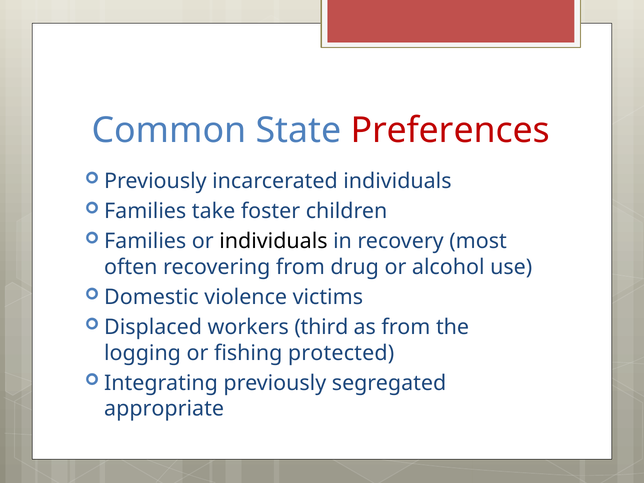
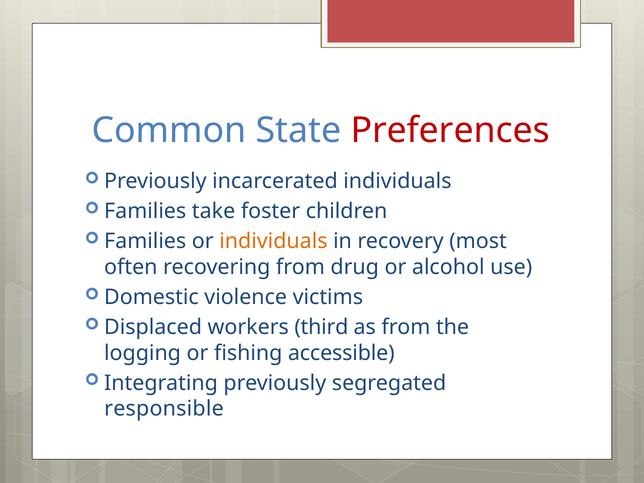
individuals at (273, 241) colour: black -> orange
protected: protected -> accessible
appropriate: appropriate -> responsible
